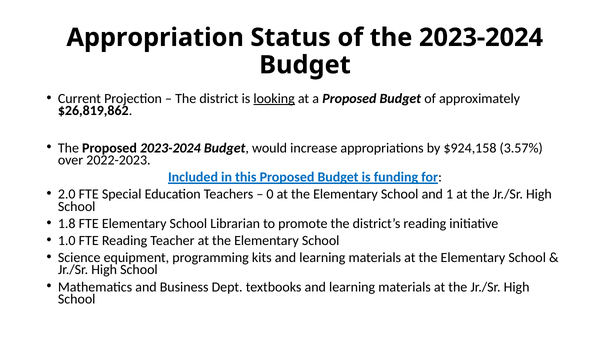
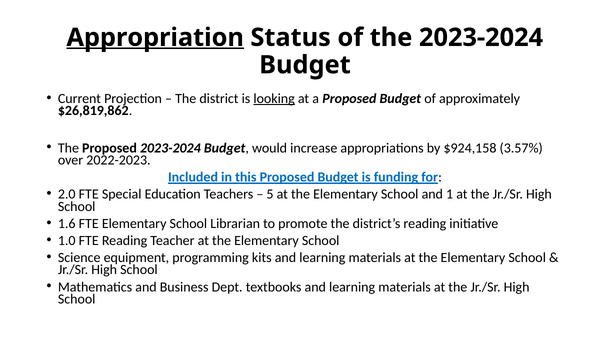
Appropriation underline: none -> present
0: 0 -> 5
1.8: 1.8 -> 1.6
